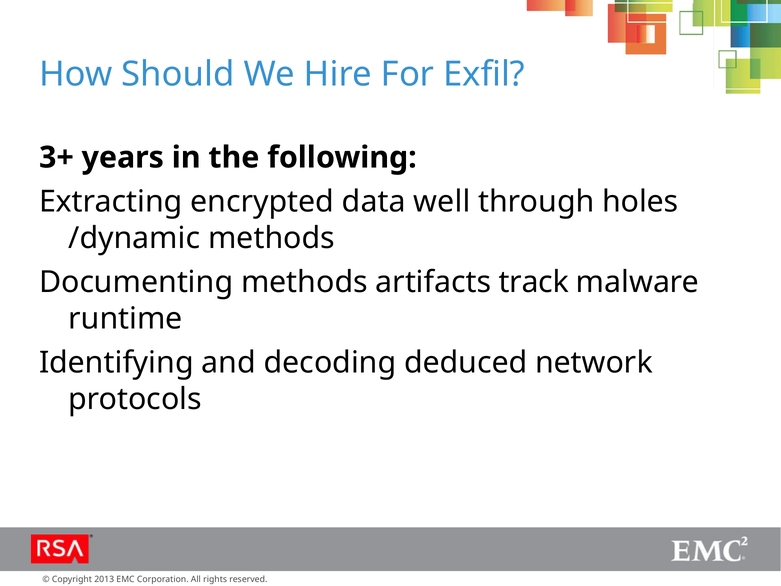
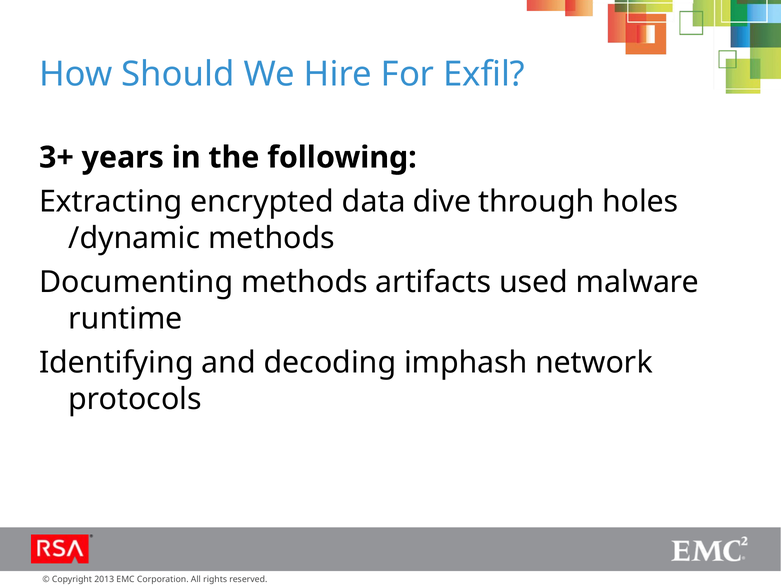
well: well -> dive
track: track -> used
deduced: deduced -> imphash
